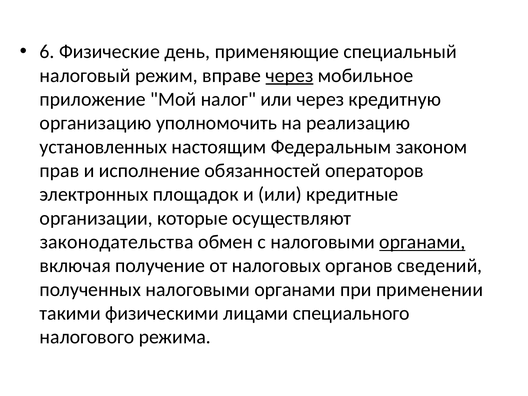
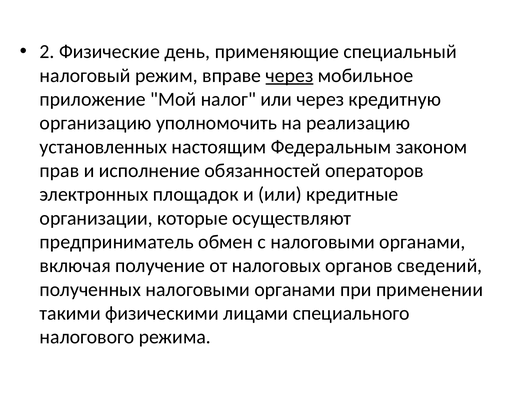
6: 6 -> 2
законодательства: законодательства -> предприниматель
органами at (422, 242) underline: present -> none
